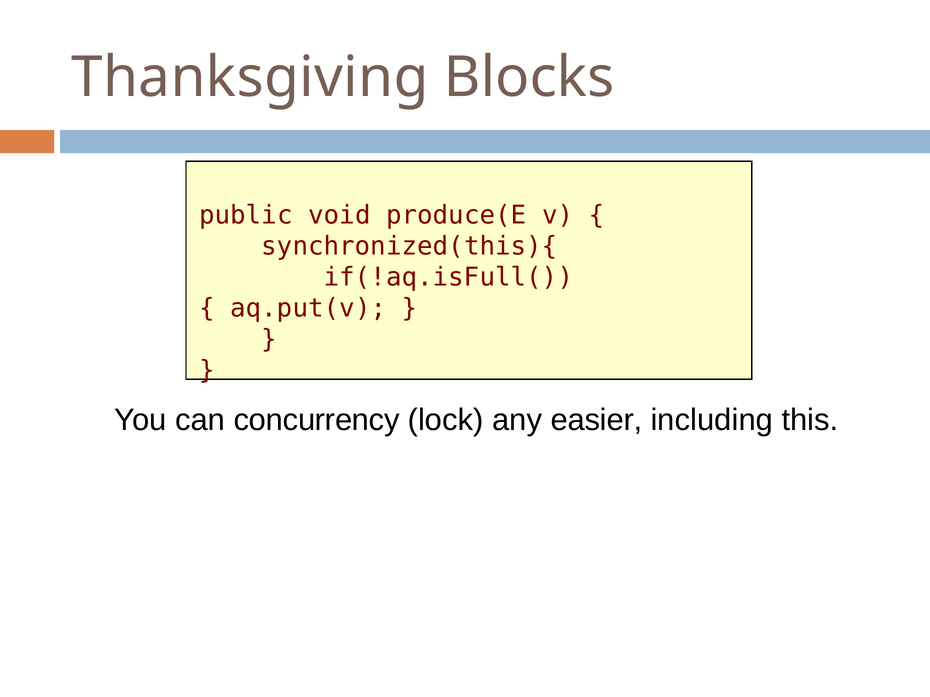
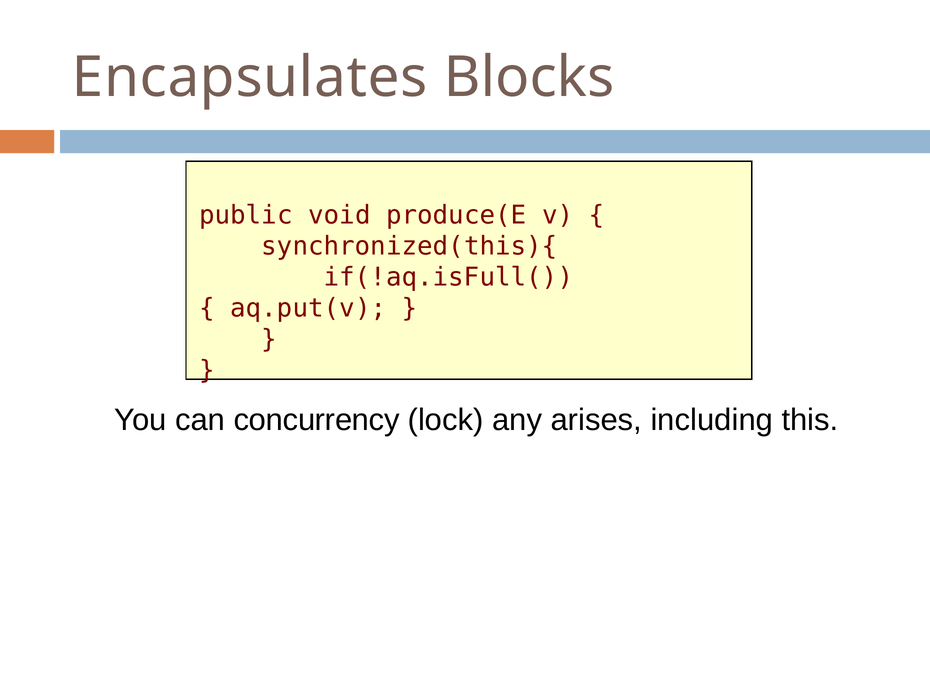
Thanksgiving: Thanksgiving -> Encapsulates
easier: easier -> arises
